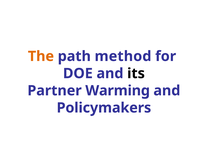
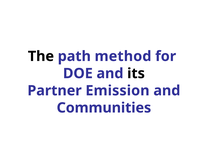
The colour: orange -> black
Warming: Warming -> Emission
Policymakers: Policymakers -> Communities
